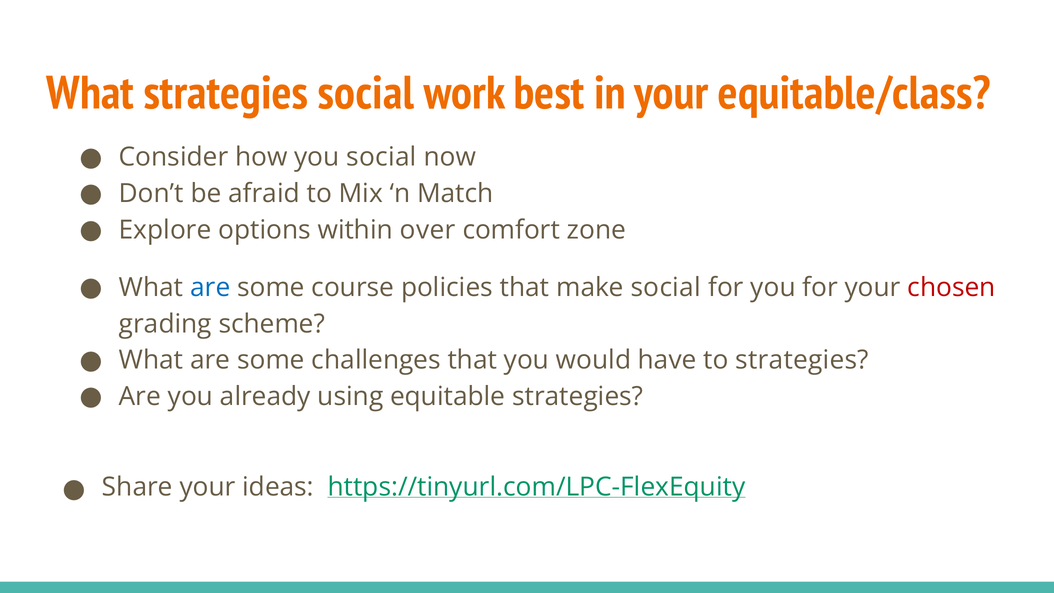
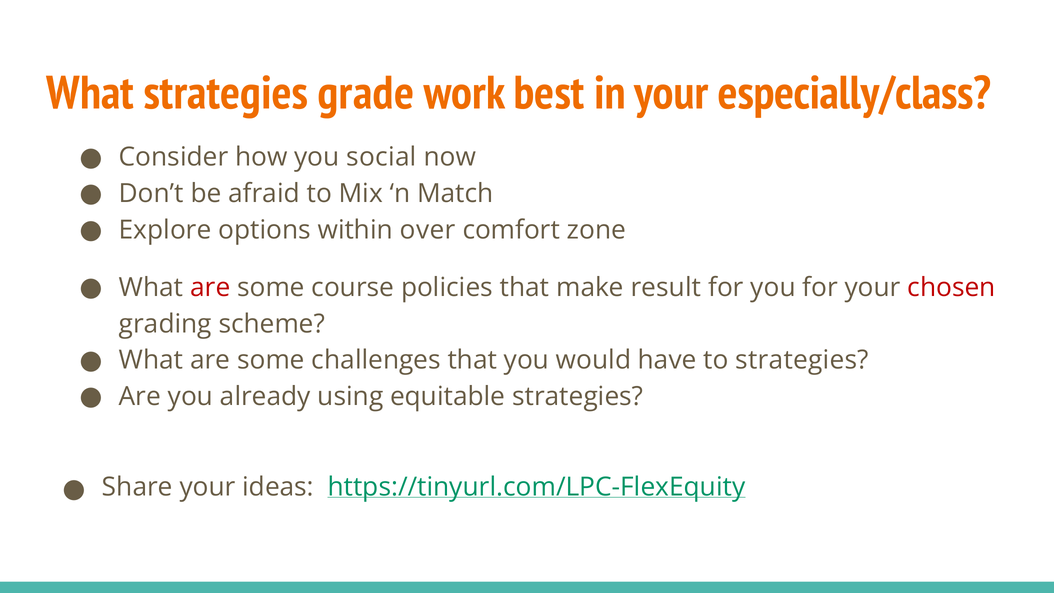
strategies social: social -> grade
equitable/class: equitable/class -> especially/class
are at (210, 288) colour: blue -> red
make social: social -> result
